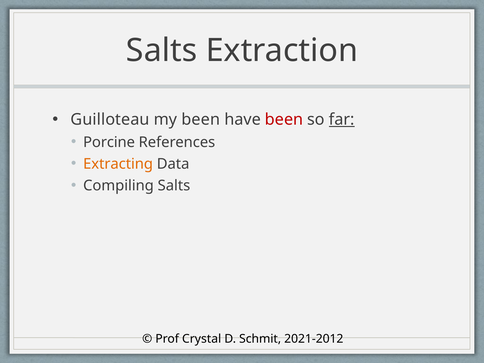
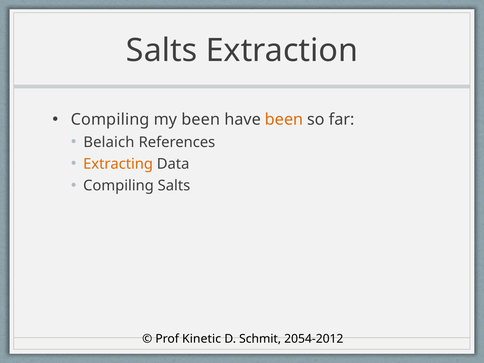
Guilloteau at (110, 120): Guilloteau -> Compiling
been at (284, 120) colour: red -> orange
far underline: present -> none
Porcine: Porcine -> Belaich
Crystal: Crystal -> Kinetic
2021-2012: 2021-2012 -> 2054-2012
